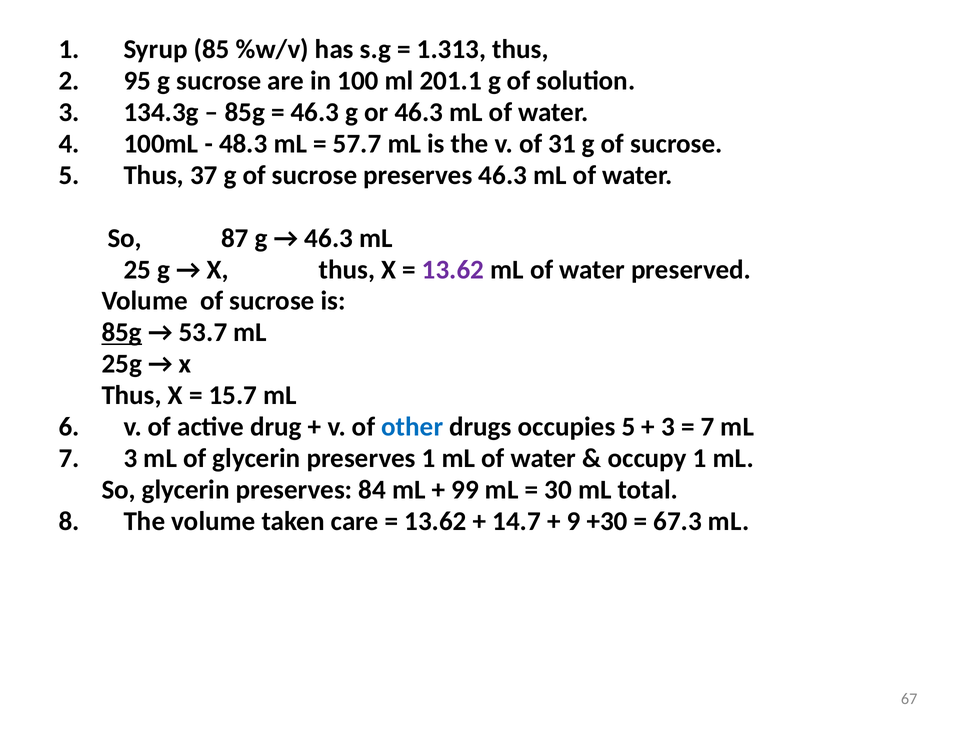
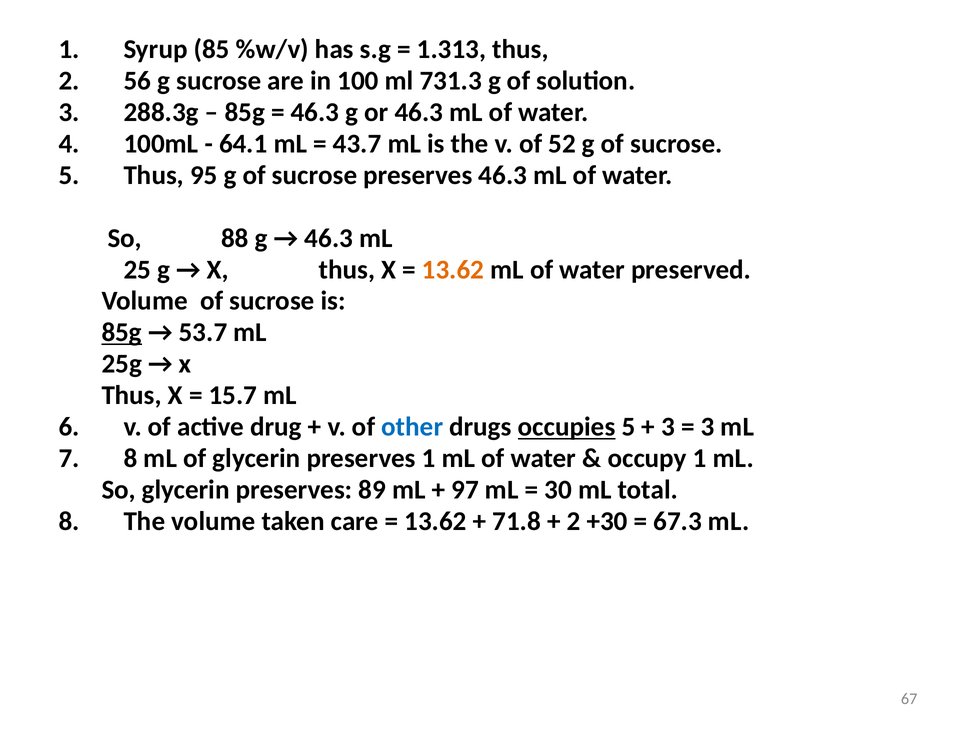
95: 95 -> 56
201.1: 201.1 -> 731.3
134.3g: 134.3g -> 288.3g
48.3: 48.3 -> 64.1
57.7: 57.7 -> 43.7
31: 31 -> 52
37: 37 -> 95
87: 87 -> 88
13.62 at (453, 270) colour: purple -> orange
occupies underline: none -> present
7 at (708, 427): 7 -> 3
3 at (130, 458): 3 -> 8
84: 84 -> 89
99: 99 -> 97
14.7: 14.7 -> 71.8
9 at (574, 521): 9 -> 2
